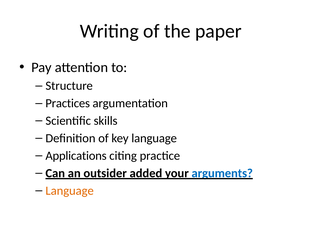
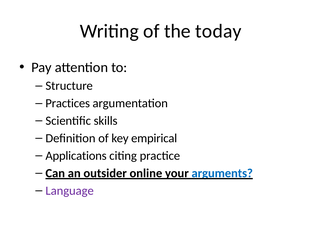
paper: paper -> today
key language: language -> empirical
added: added -> online
Language at (70, 191) colour: orange -> purple
